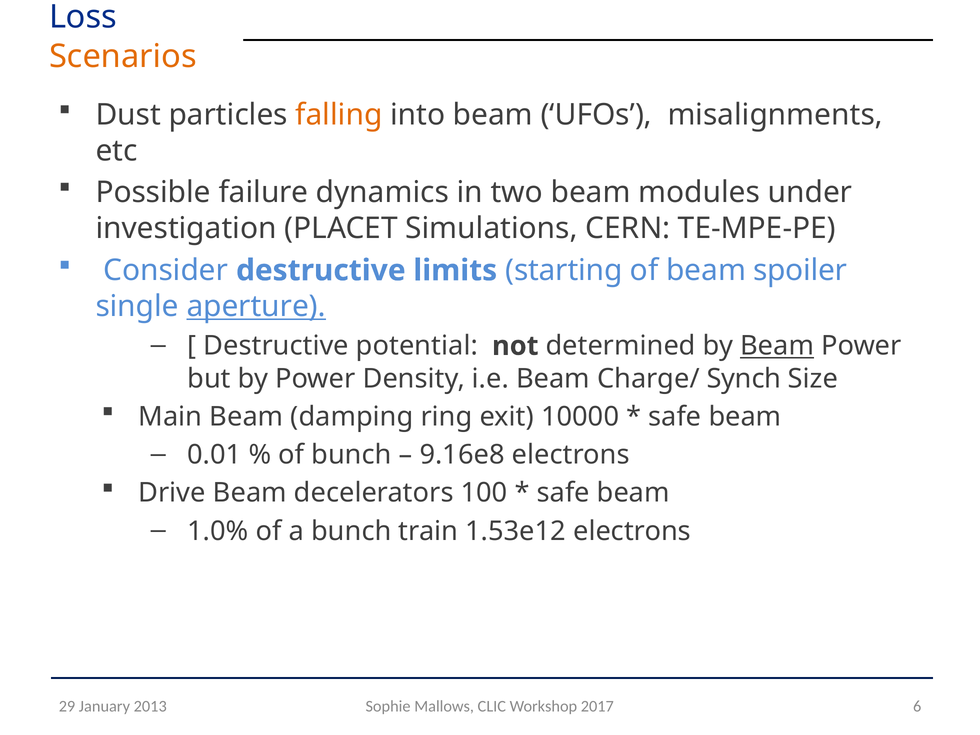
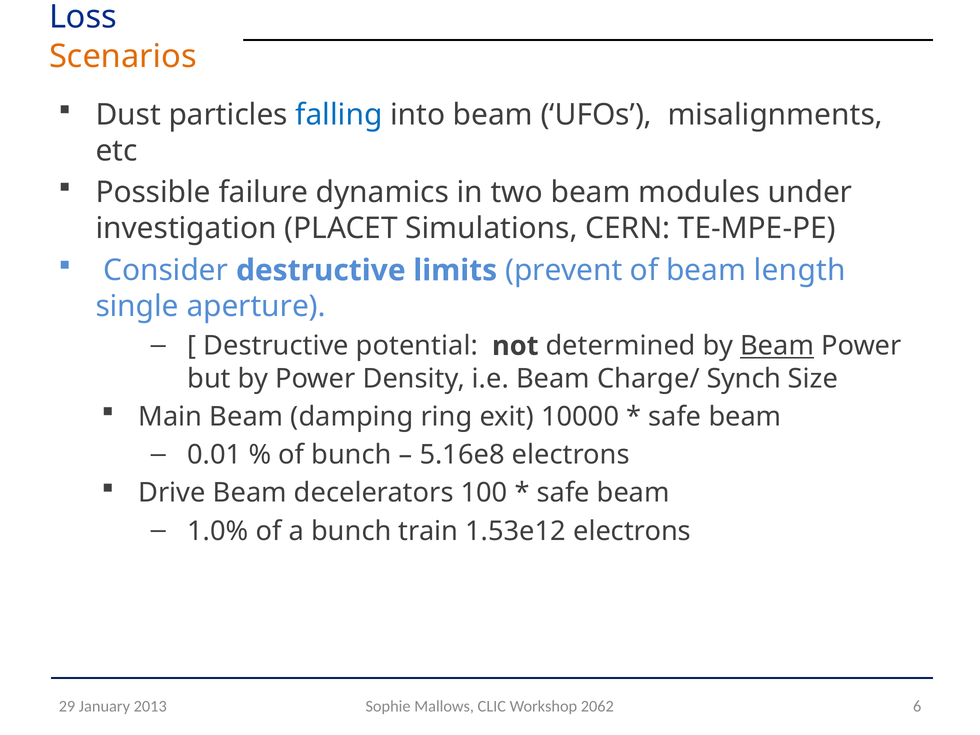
falling colour: orange -> blue
starting: starting -> prevent
spoiler: spoiler -> length
aperture underline: present -> none
9.16e8: 9.16e8 -> 5.16e8
2017: 2017 -> 2062
